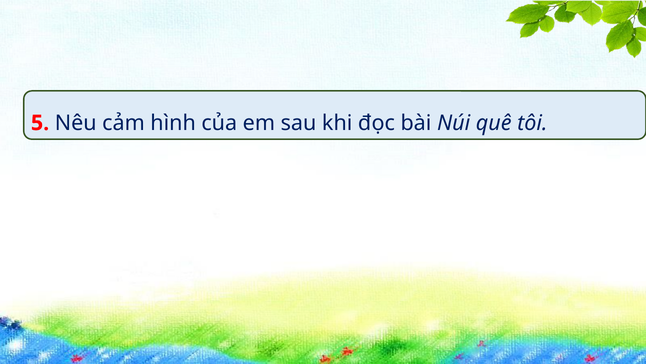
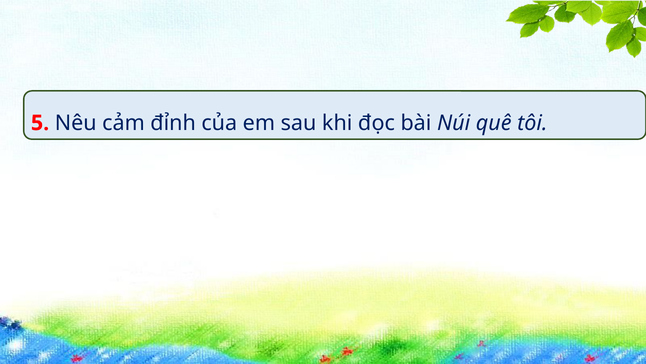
hình: hình -> đỉnh
